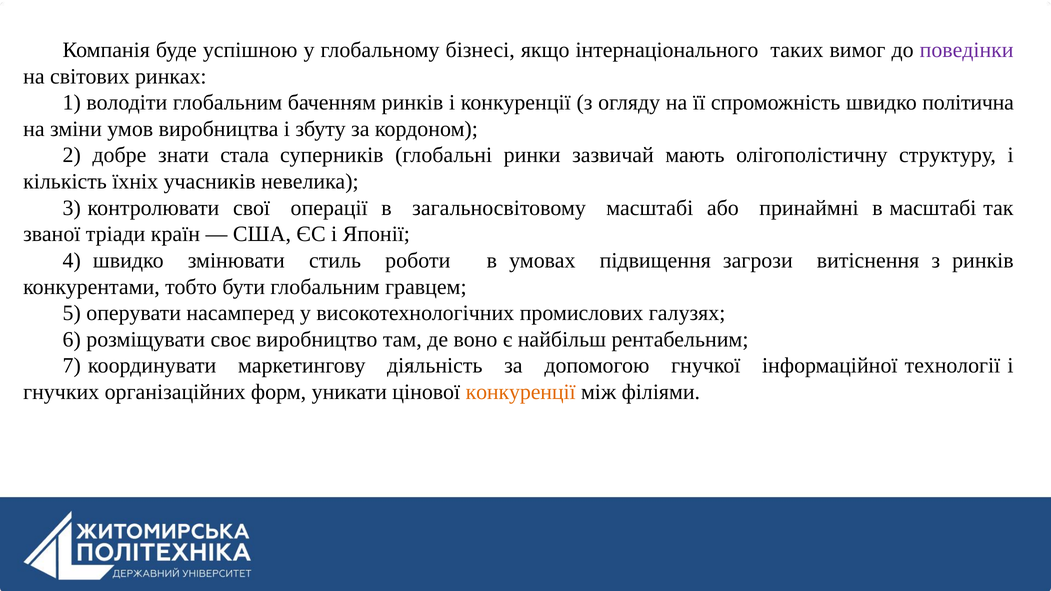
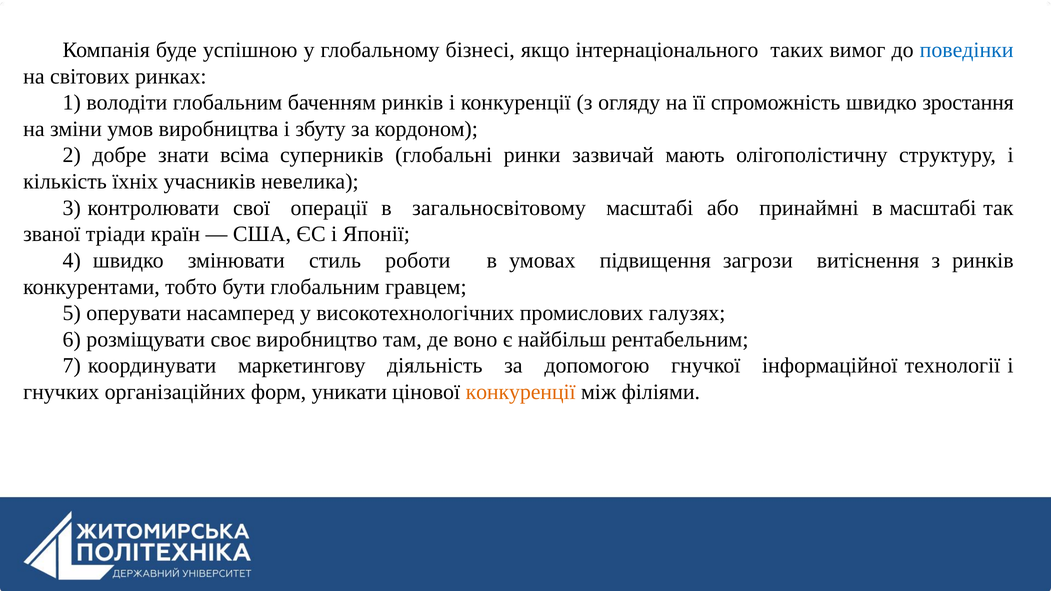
поведінки colour: purple -> blue
політична: політична -> зростання
стала: стала -> всіма
